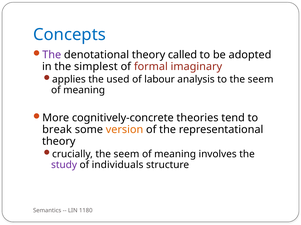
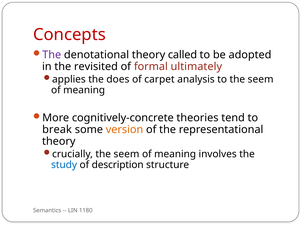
Concepts colour: blue -> red
simplest: simplest -> revisited
imaginary: imaginary -> ultimately
used: used -> does
labour: labour -> carpet
study colour: purple -> blue
individuals: individuals -> description
